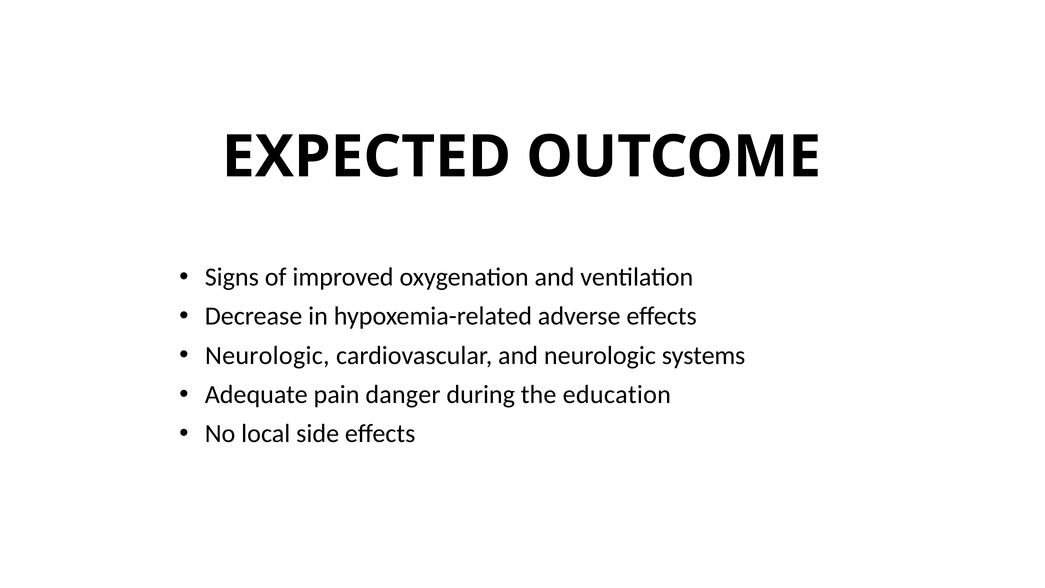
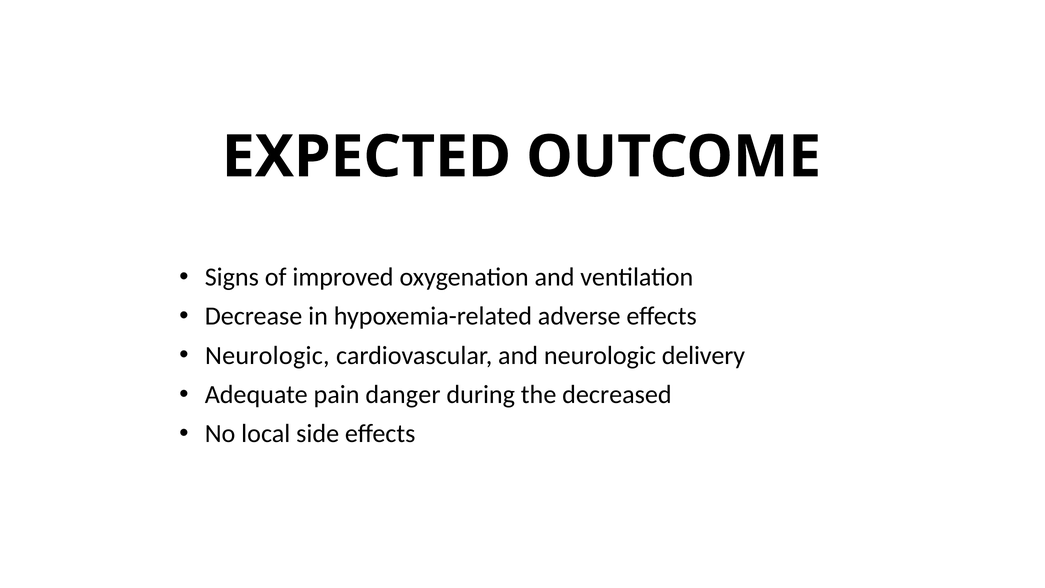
systems: systems -> delivery
education: education -> decreased
